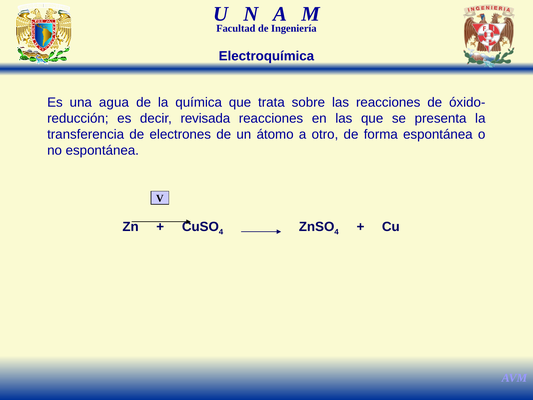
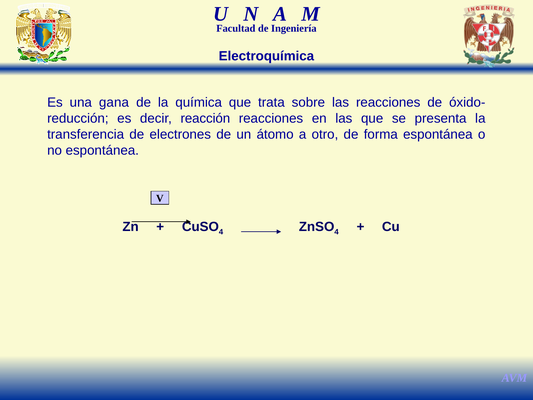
agua: agua -> gana
revisada: revisada -> reacción
